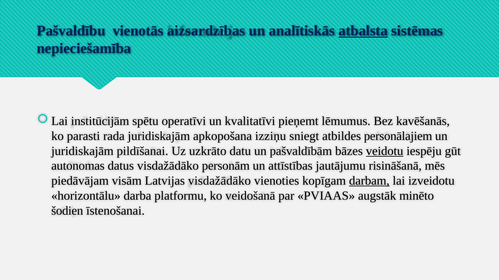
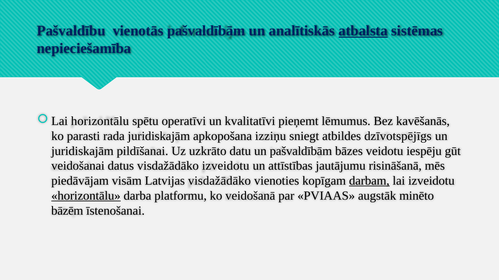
vienotās aizsardzības: aizsardzības -> pašvaldībām
institūcijām at (100, 121): institūcijām -> horizontālu
personālajiem: personālajiem -> dzīvotspējīgs
veidotu underline: present -> none
autonomas: autonomas -> veidošanai
visdažādāko personām: personām -> izveidotu
horizontālu at (86, 196) underline: none -> present
šodien: šodien -> bāzēm
